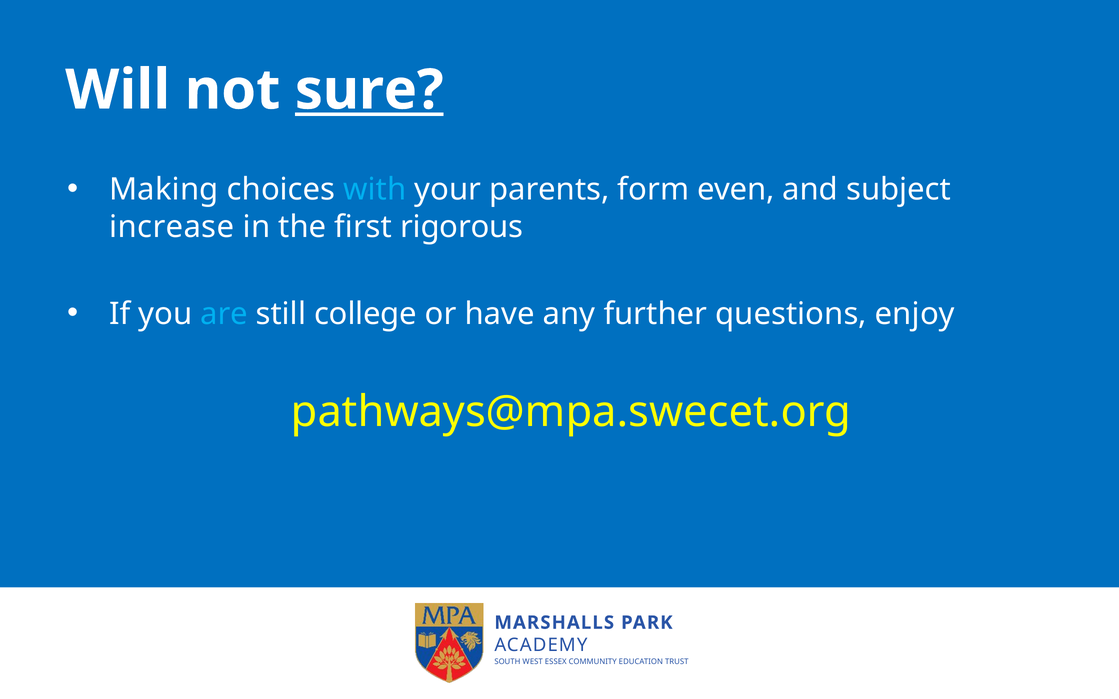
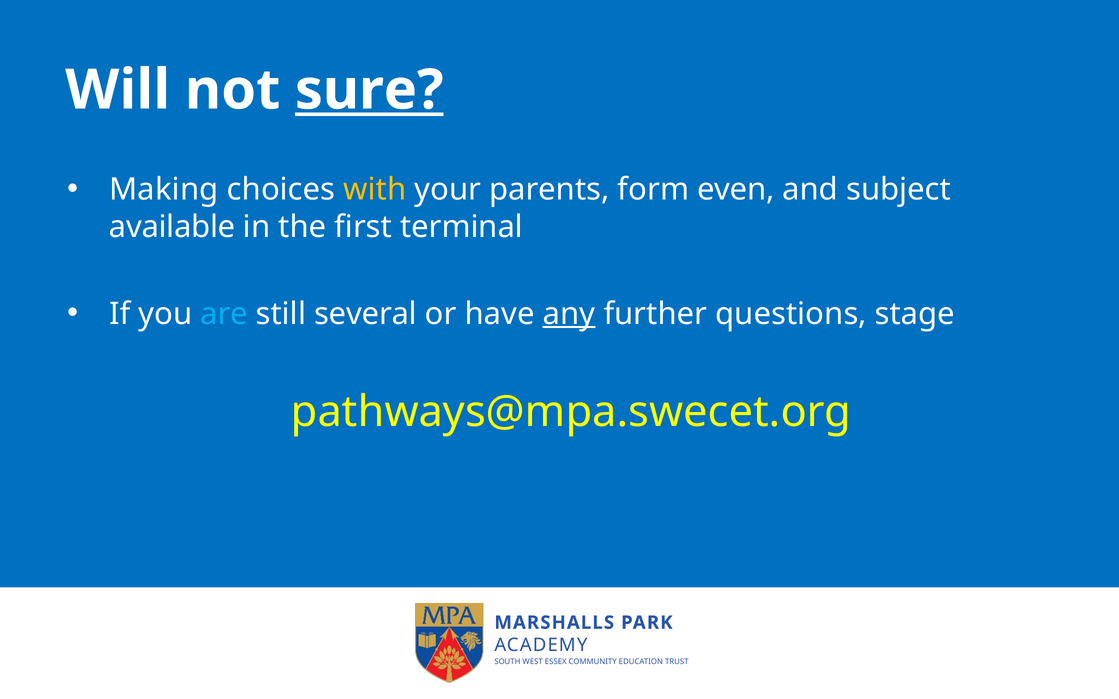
with colour: light blue -> yellow
increase: increase -> available
rigorous: rigorous -> terminal
college: college -> several
any underline: none -> present
enjoy: enjoy -> stage
